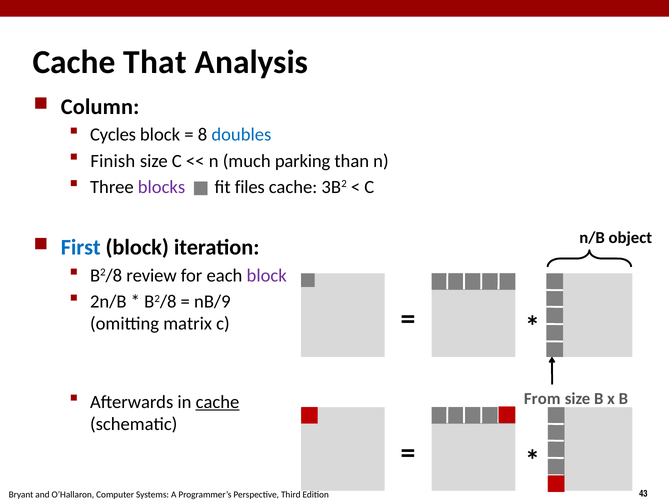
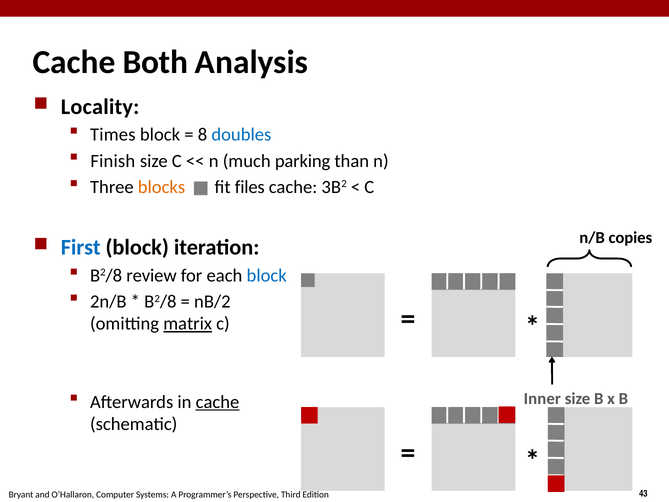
That: That -> Both
Column: Column -> Locality
Cycles: Cycles -> Times
blocks colour: purple -> orange
object: object -> copies
block at (267, 275) colour: purple -> blue
nB/9: nB/9 -> nB/2
matrix underline: none -> present
From: From -> Inner
